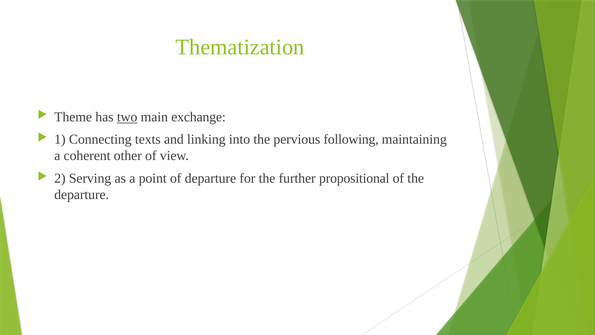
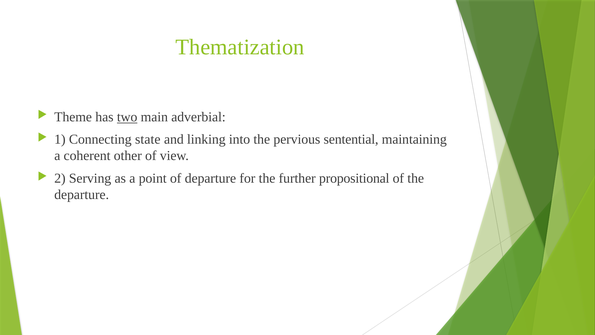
exchange: exchange -> adverbial
texts: texts -> state
following: following -> sentential
